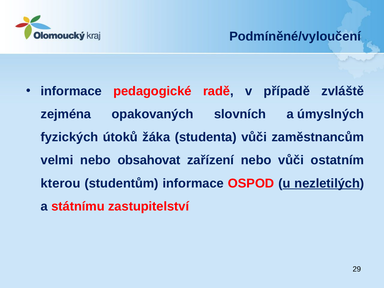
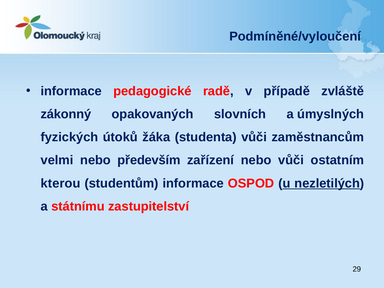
zejména: zejména -> zákonný
obsahovat: obsahovat -> především
